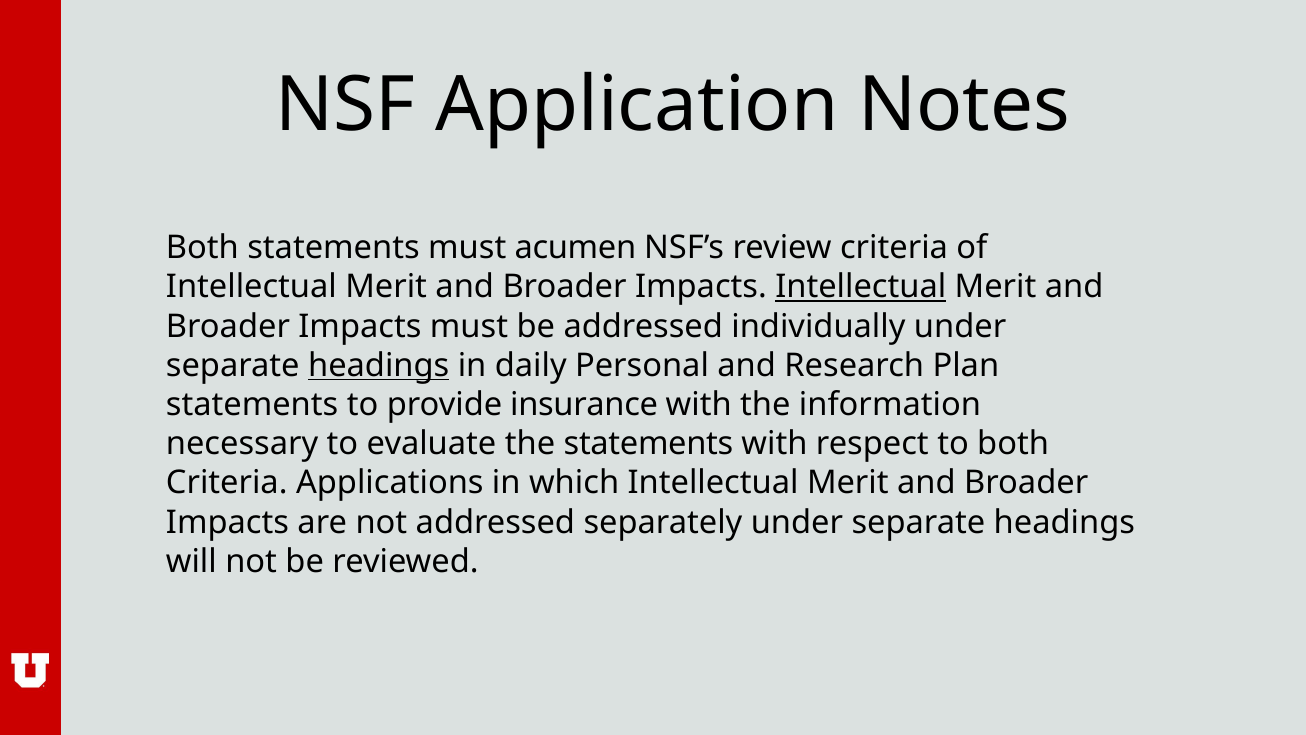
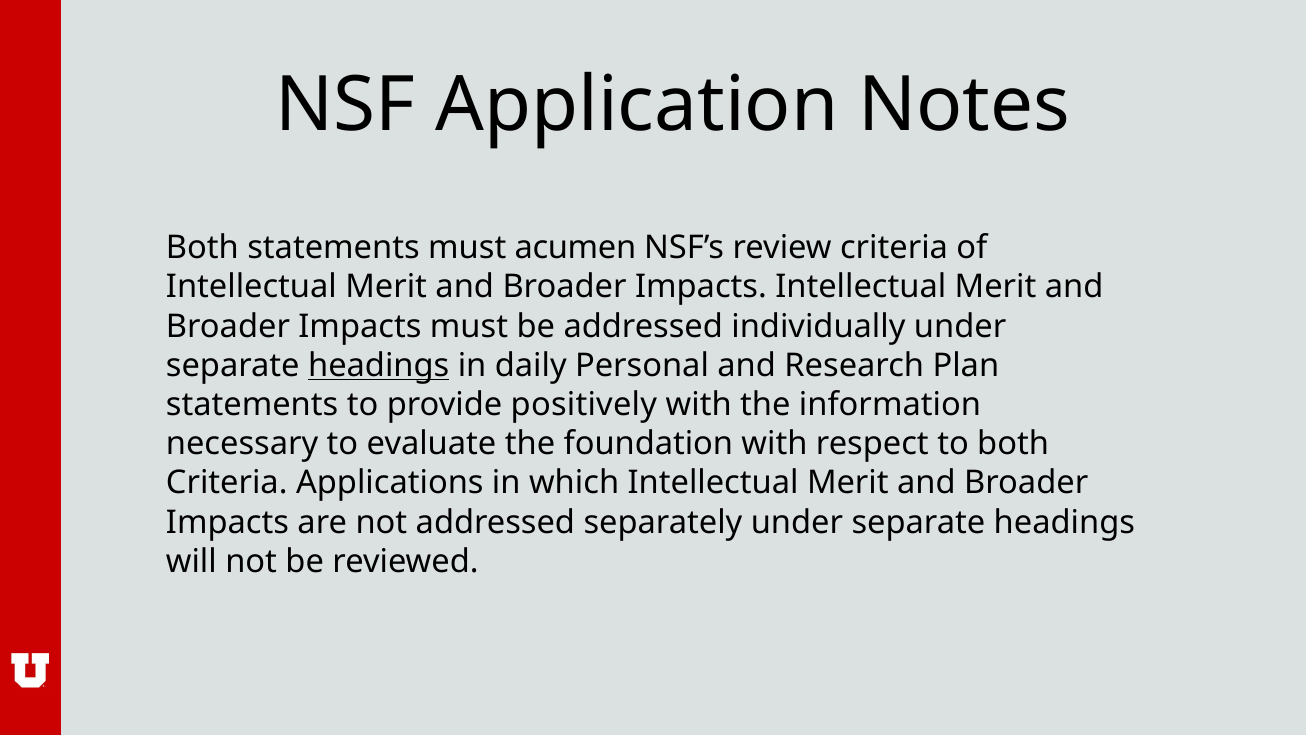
Intellectual at (861, 287) underline: present -> none
insurance: insurance -> positively
the statements: statements -> foundation
